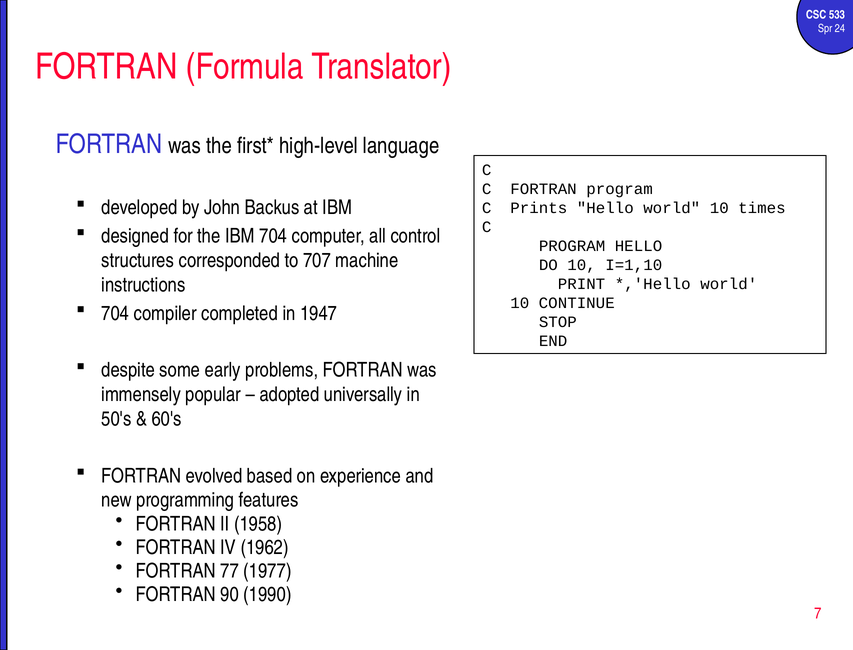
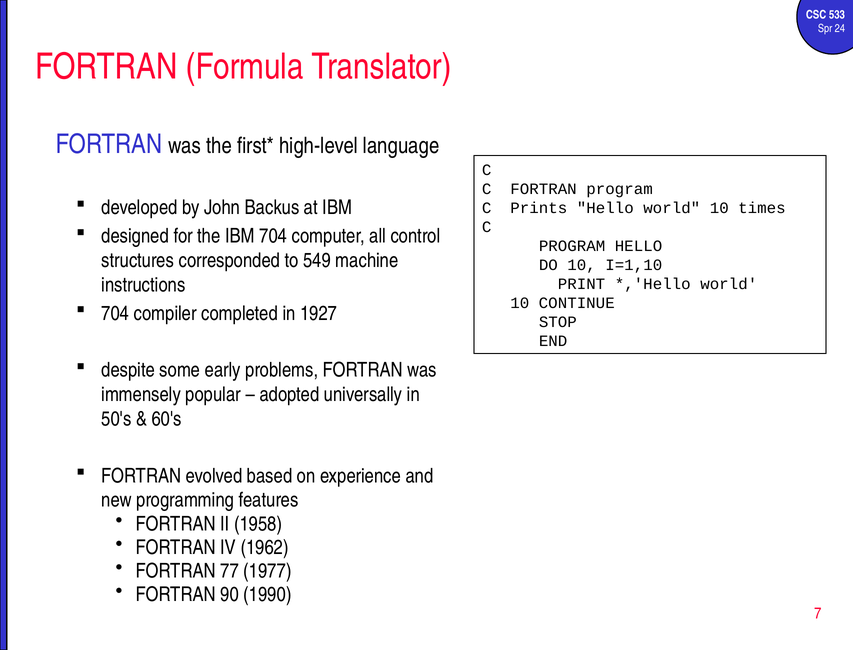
707: 707 -> 549
1947: 1947 -> 1927
